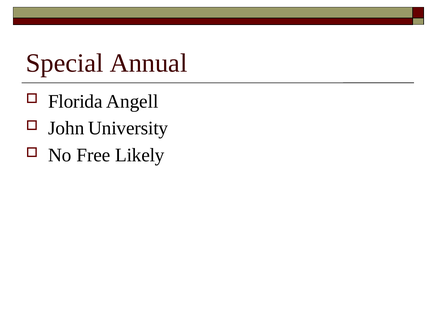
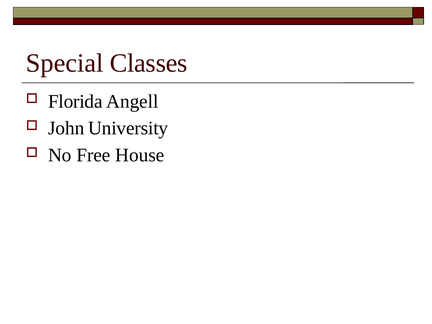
Annual: Annual -> Classes
Likely: Likely -> House
